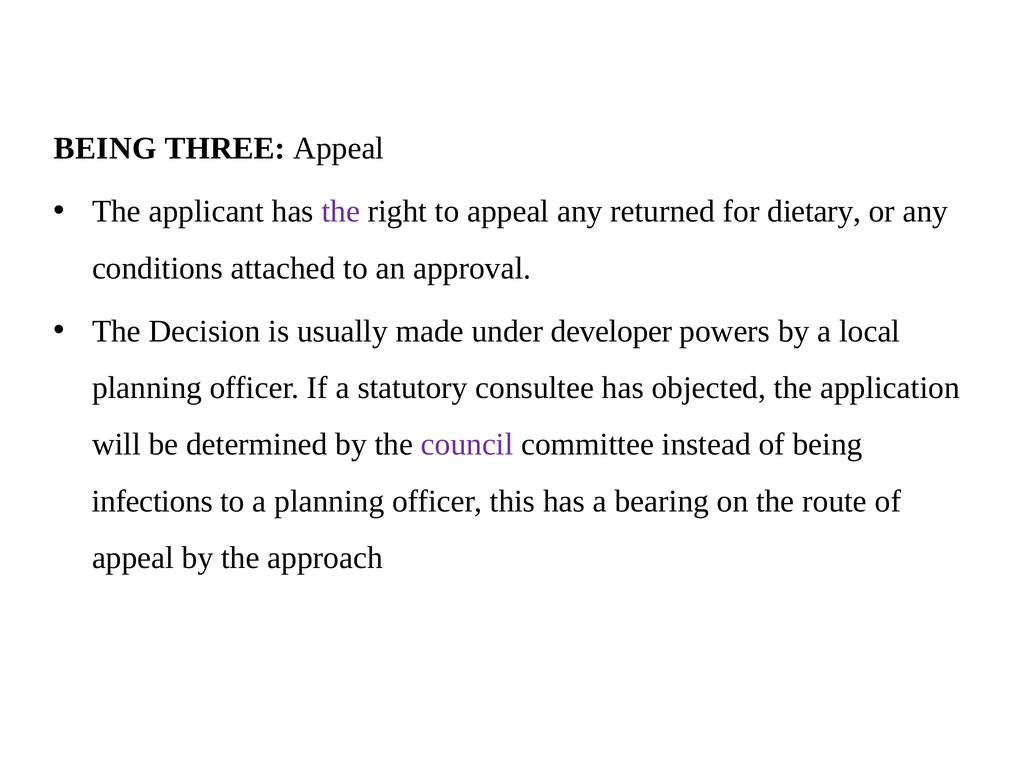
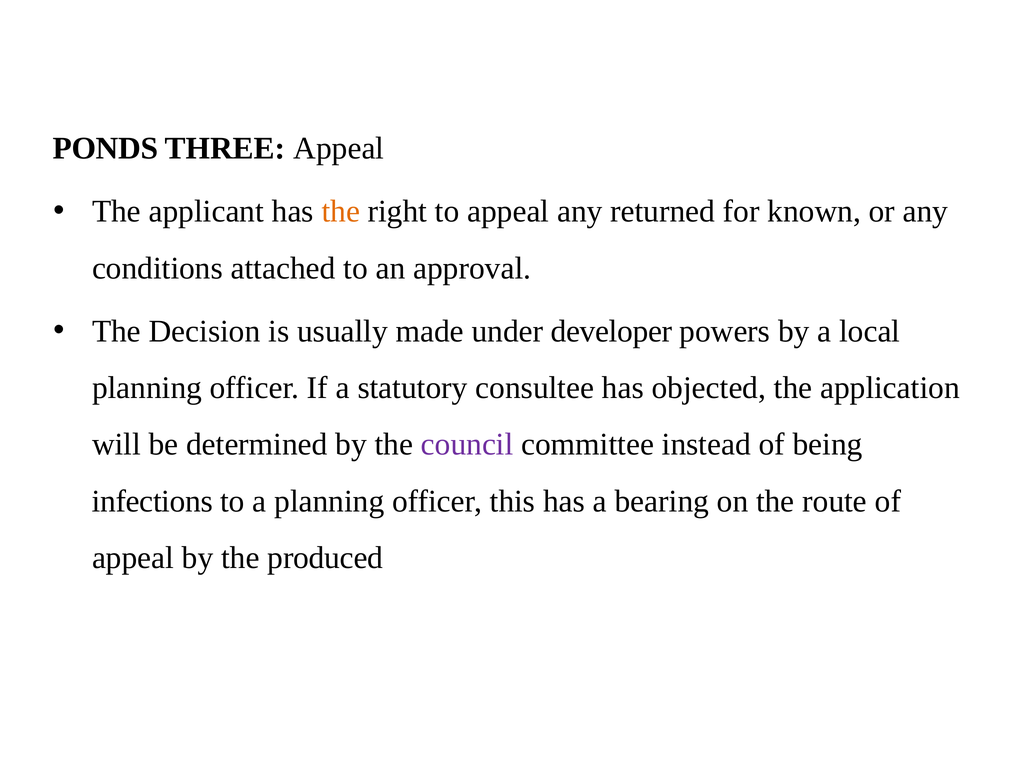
BEING at (105, 148): BEING -> PONDS
the at (341, 211) colour: purple -> orange
dietary: dietary -> known
approach: approach -> produced
